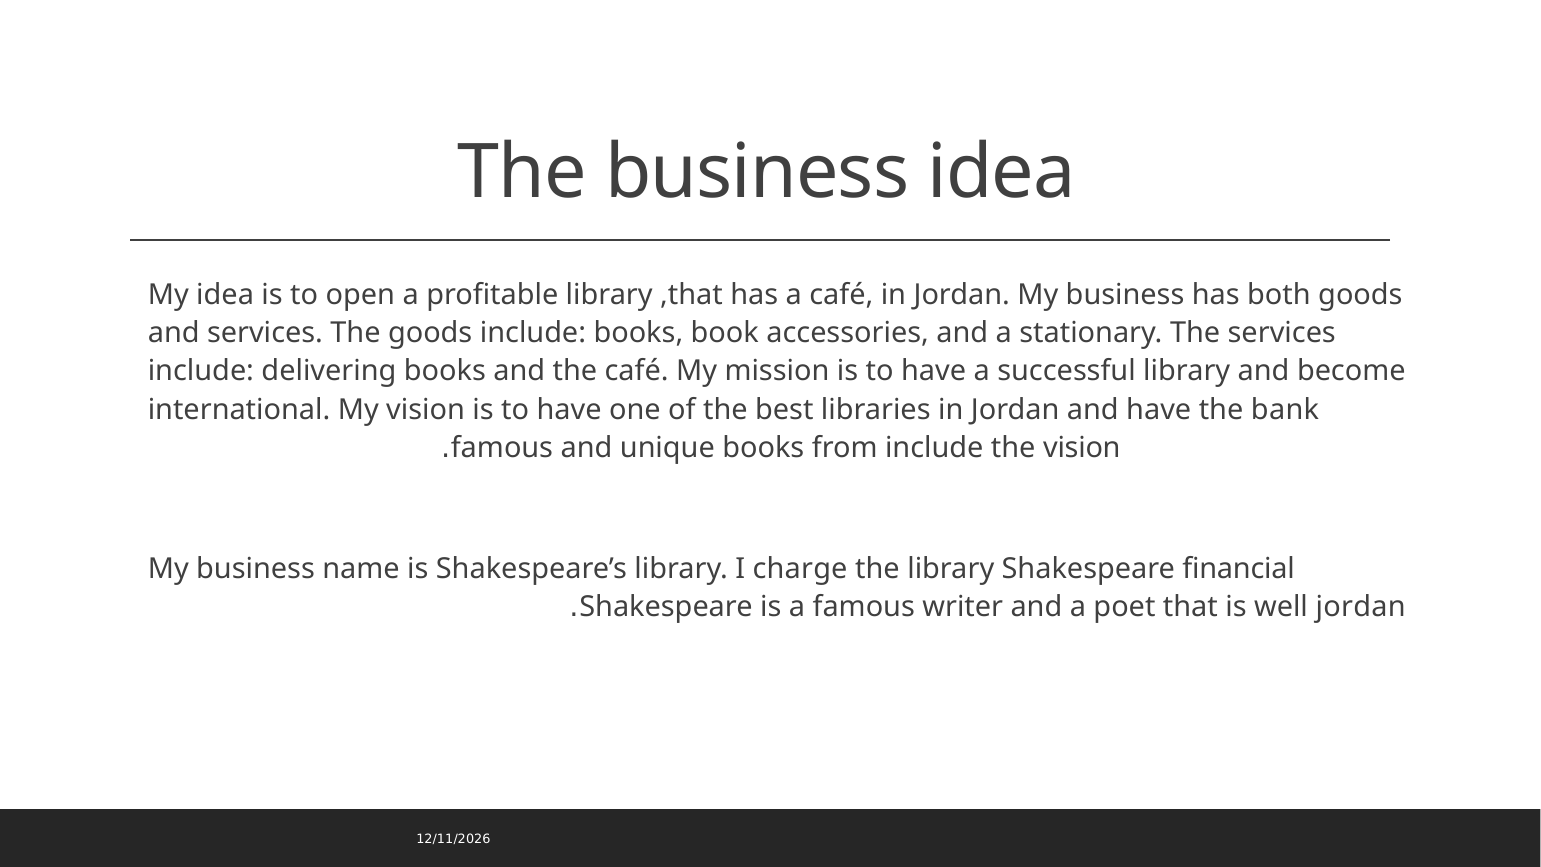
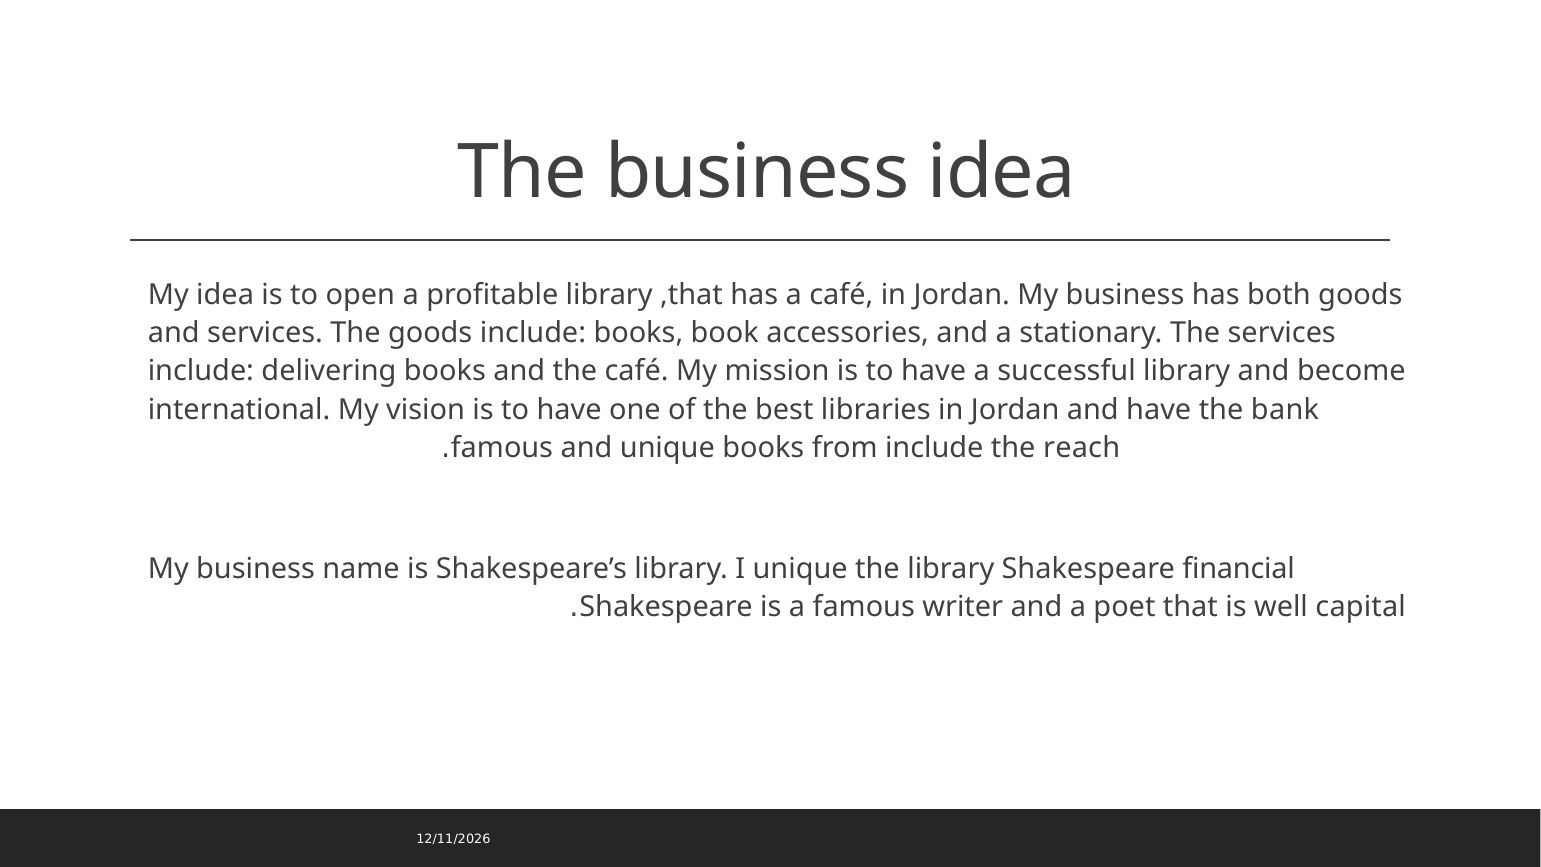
the vision: vision -> reach
I charge: charge -> unique
well jordan: jordan -> capital
